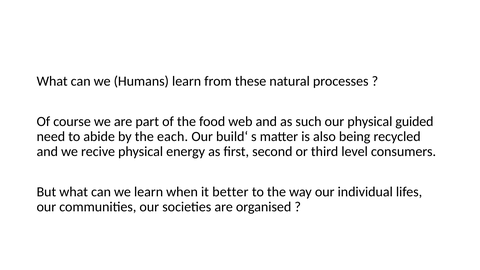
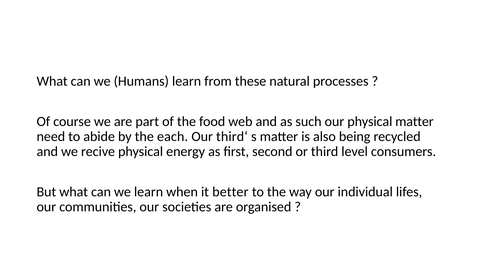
physical guided: guided -> matter
build‘: build‘ -> third‘
